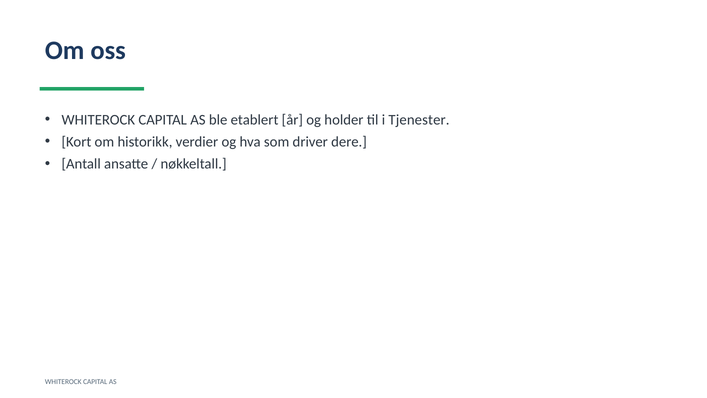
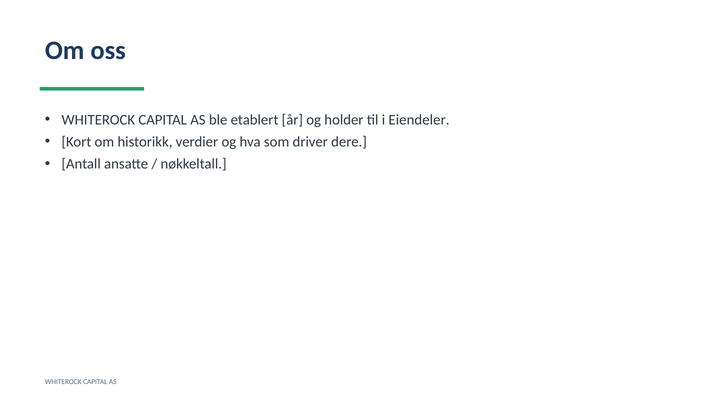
Tjenester: Tjenester -> Eiendeler
